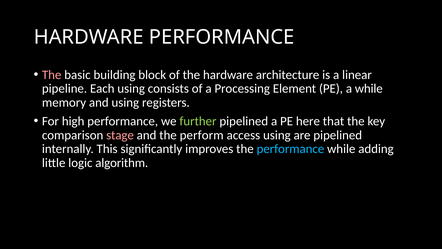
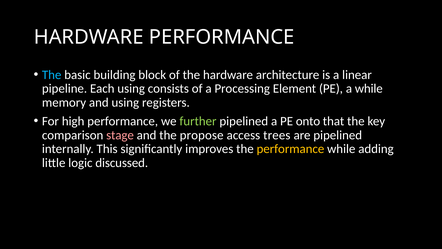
The at (52, 75) colour: pink -> light blue
here: here -> onto
perform: perform -> propose
access using: using -> trees
performance at (290, 149) colour: light blue -> yellow
algorithm: algorithm -> discussed
